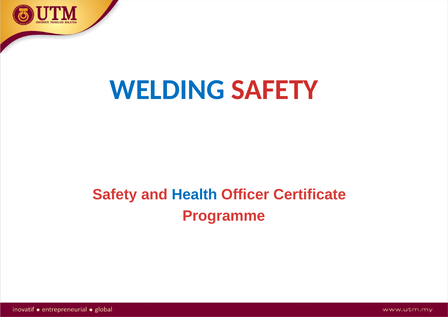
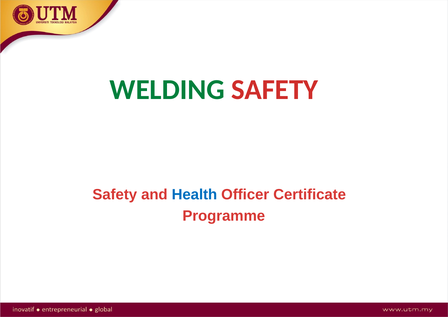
WELDING colour: blue -> green
